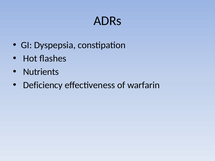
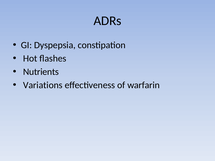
Deficiency: Deficiency -> Variations
